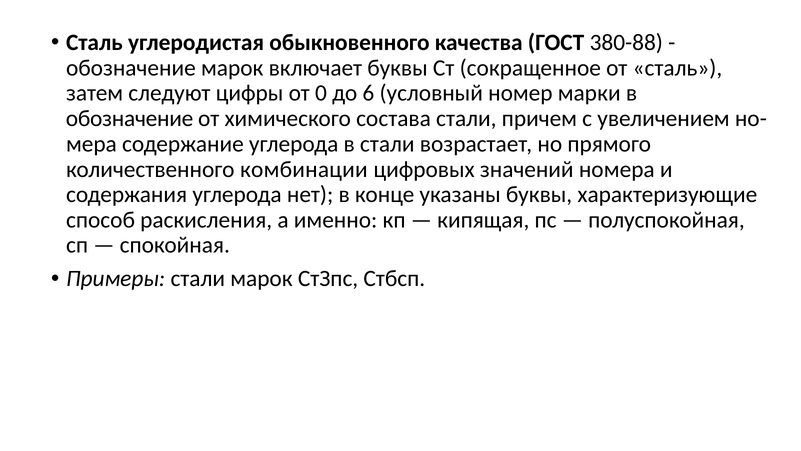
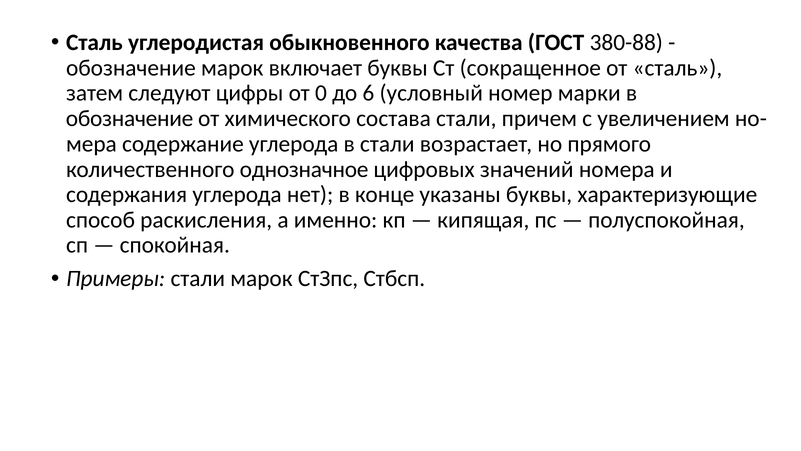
комбинации: комбинации -> однозначное
